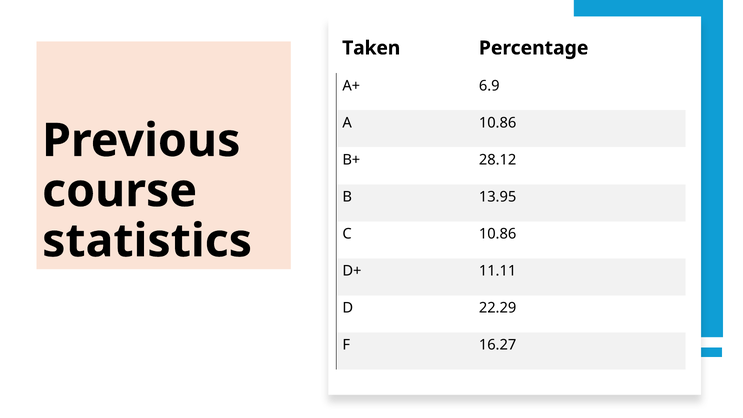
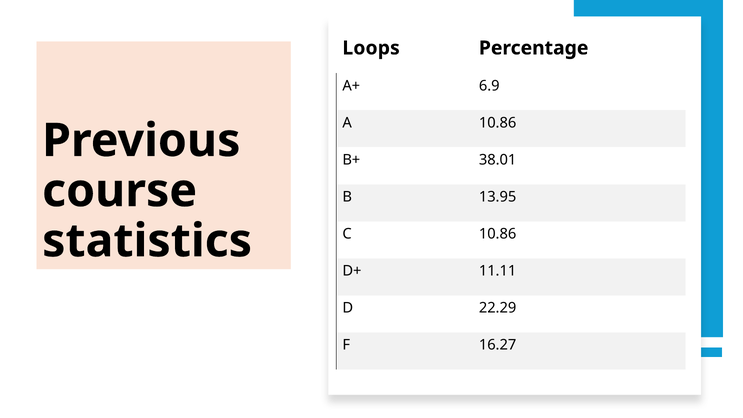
Taken: Taken -> Loops
28.12: 28.12 -> 38.01
